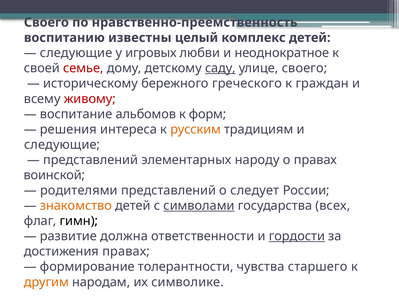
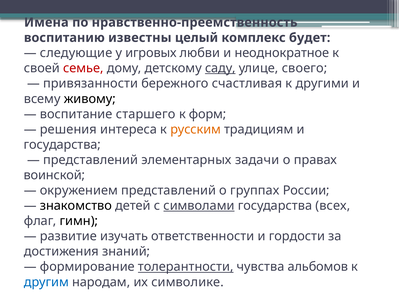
Своего at (46, 22): Своего -> Имена
комплекс детей: детей -> будет
историческому: историческому -> привязанности
греческого: греческого -> счастливая
граждан: граждан -> другими
живому colour: red -> black
альбомов: альбомов -> старшего
следующие at (62, 145): следующие -> государства
народу: народу -> задачи
родителями: родителями -> окружением
следует: следует -> группах
знакомство colour: orange -> black
должна: должна -> изучать
гордости underline: present -> none
достижения правах: правах -> знаний
толерантности underline: none -> present
старшего: старшего -> альбомов
другим colour: orange -> blue
